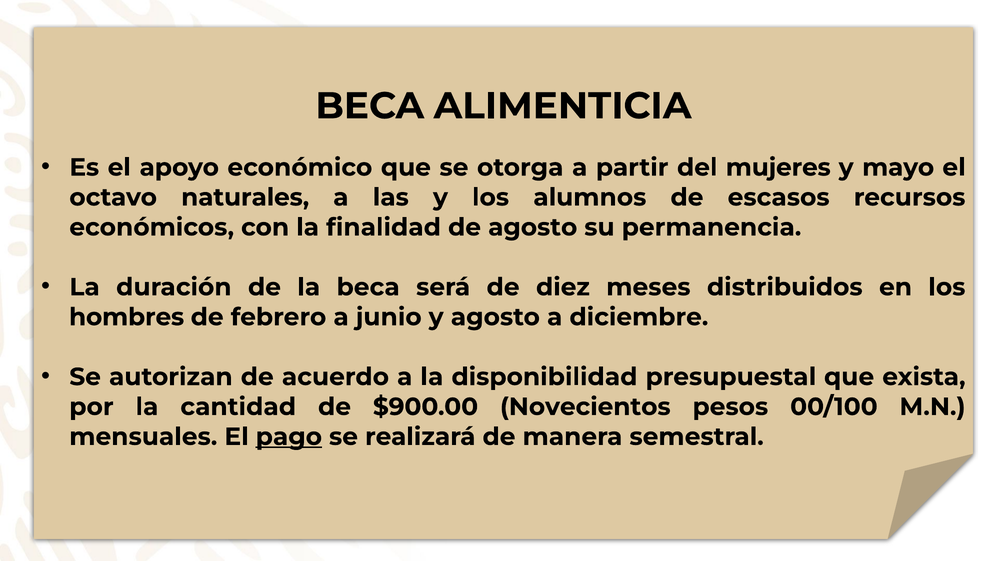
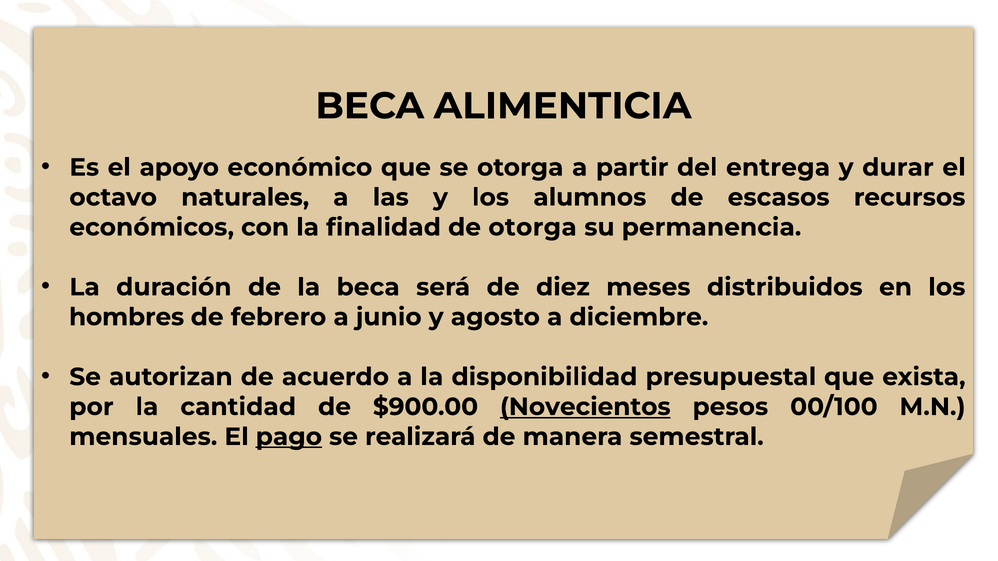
mujeres: mujeres -> entrega
mayo: mayo -> durar
de agosto: agosto -> otorga
Novecientos underline: none -> present
